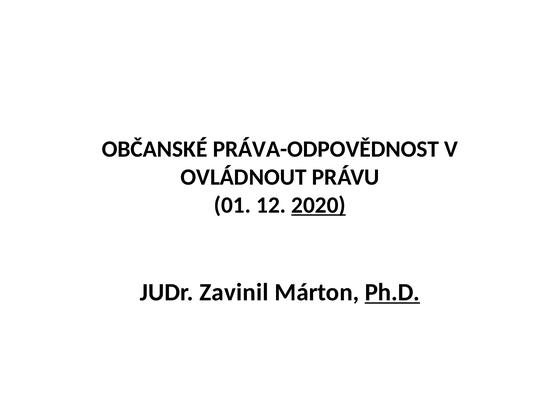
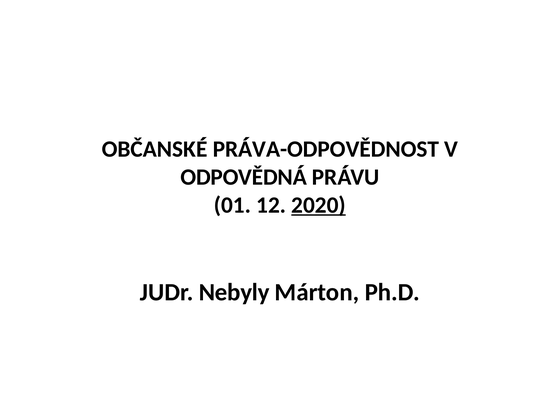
OVLÁDNOUT: OVLÁDNOUT -> ODPOVĚDNÁ
Zavinil: Zavinil -> Nebyly
Ph.D underline: present -> none
